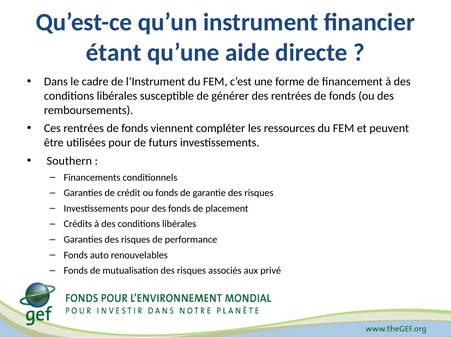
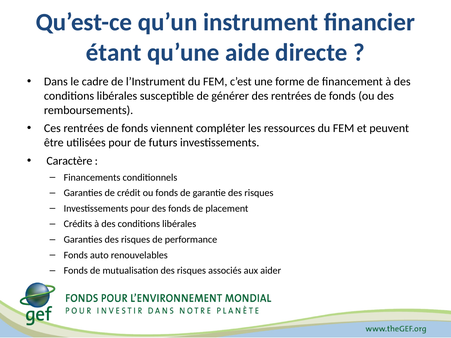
Southern: Southern -> Caractère
privé: privé -> aider
